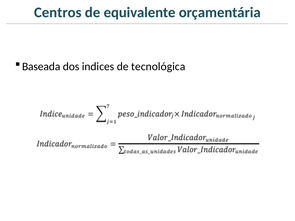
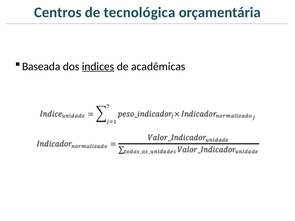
equivalente: equivalente -> tecnológica
indices underline: none -> present
tecnológica: tecnológica -> acadêmicas
